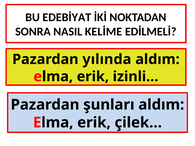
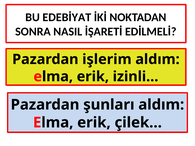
KELİME: KELİME -> İŞARETİ
yılında: yılında -> işlerim
